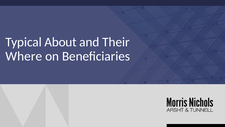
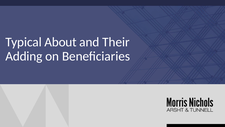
Where: Where -> Adding
